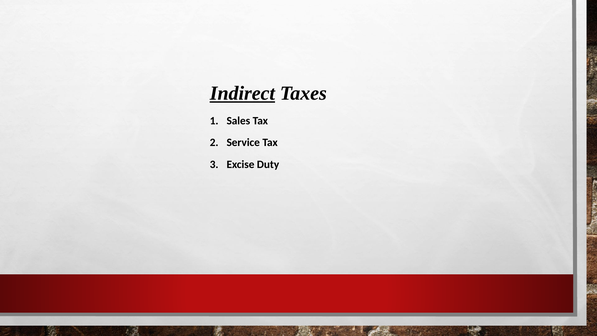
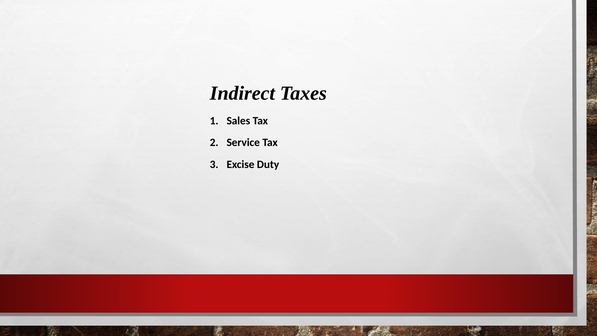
Indirect underline: present -> none
